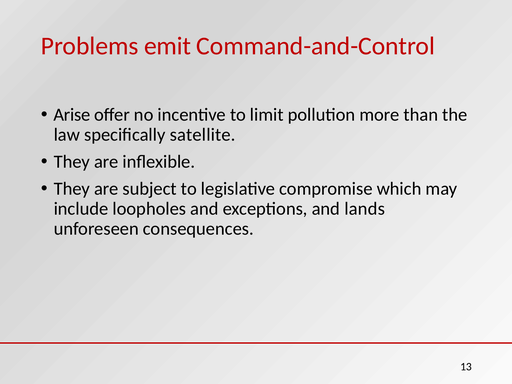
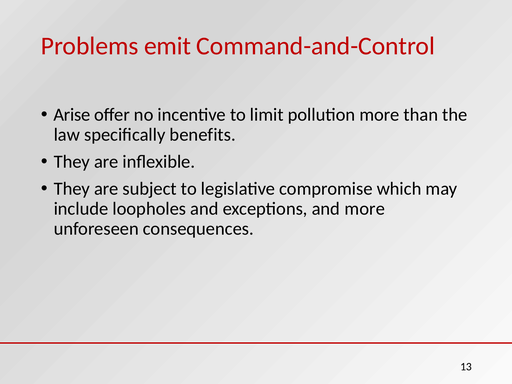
satellite: satellite -> benefits
and lands: lands -> more
